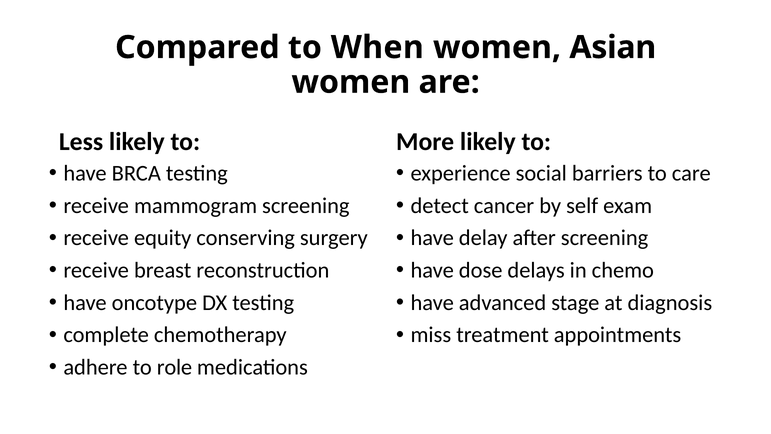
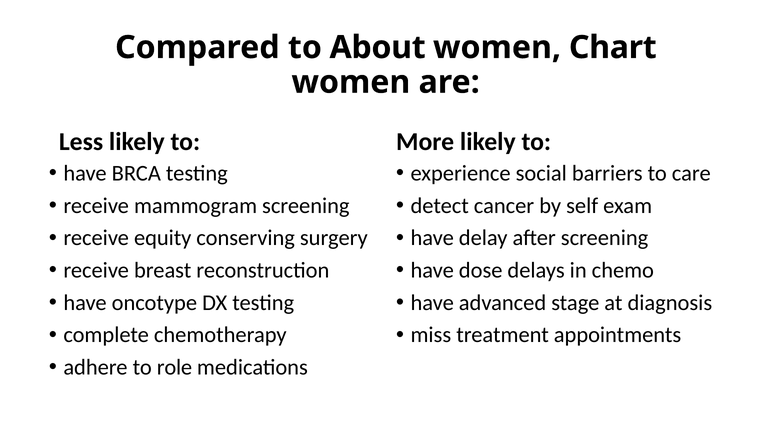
When: When -> About
Asian: Asian -> Chart
